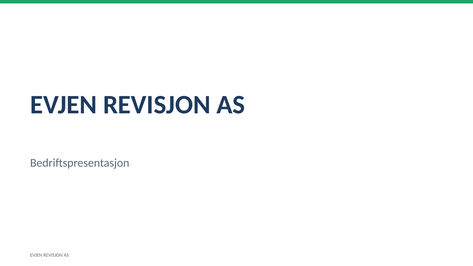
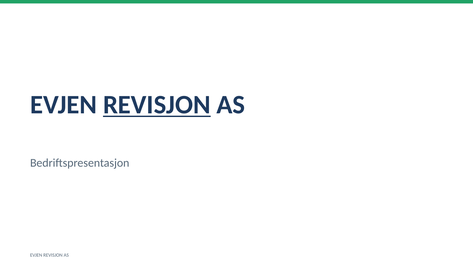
REVISJON at (157, 105) underline: none -> present
